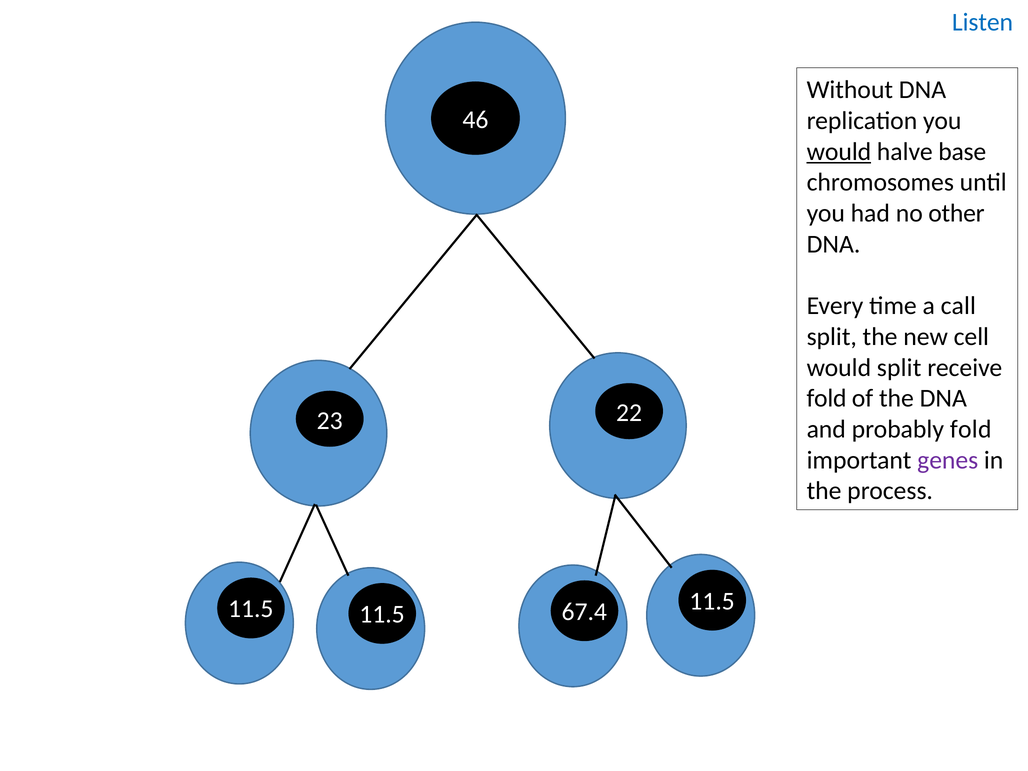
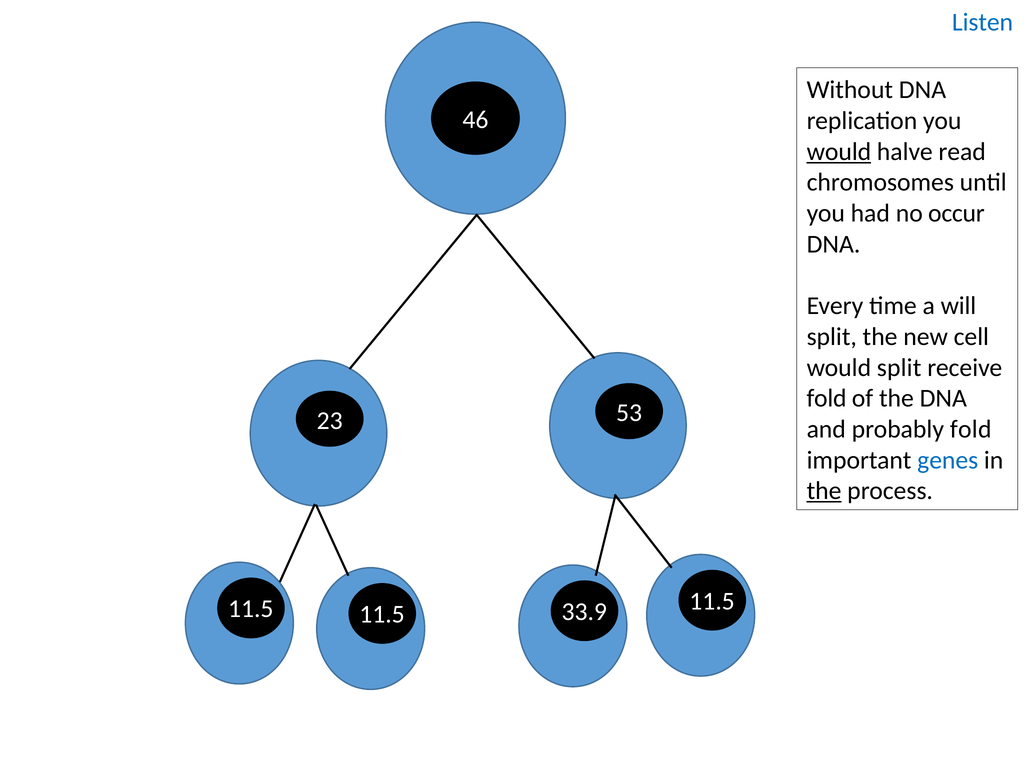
base: base -> read
other: other -> occur
call: call -> will
22: 22 -> 53
genes colour: purple -> blue
the at (824, 491) underline: none -> present
67.4: 67.4 -> 33.9
